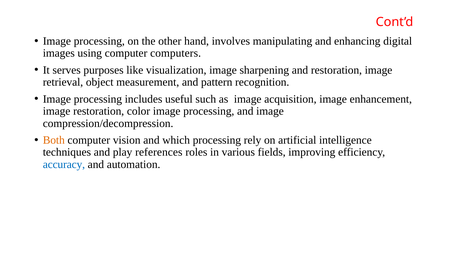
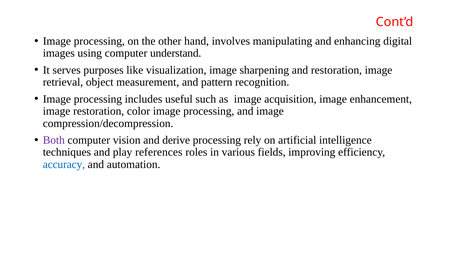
computers: computers -> understand
Both colour: orange -> purple
which: which -> derive
